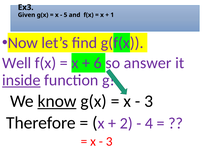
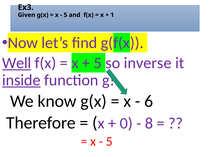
Well underline: none -> present
6 at (98, 63): 6 -> 5
answer: answer -> inverse
know underline: present -> none
3 at (149, 101): 3 -> 6
2: 2 -> 0
4: 4 -> 8
3 at (109, 142): 3 -> 5
